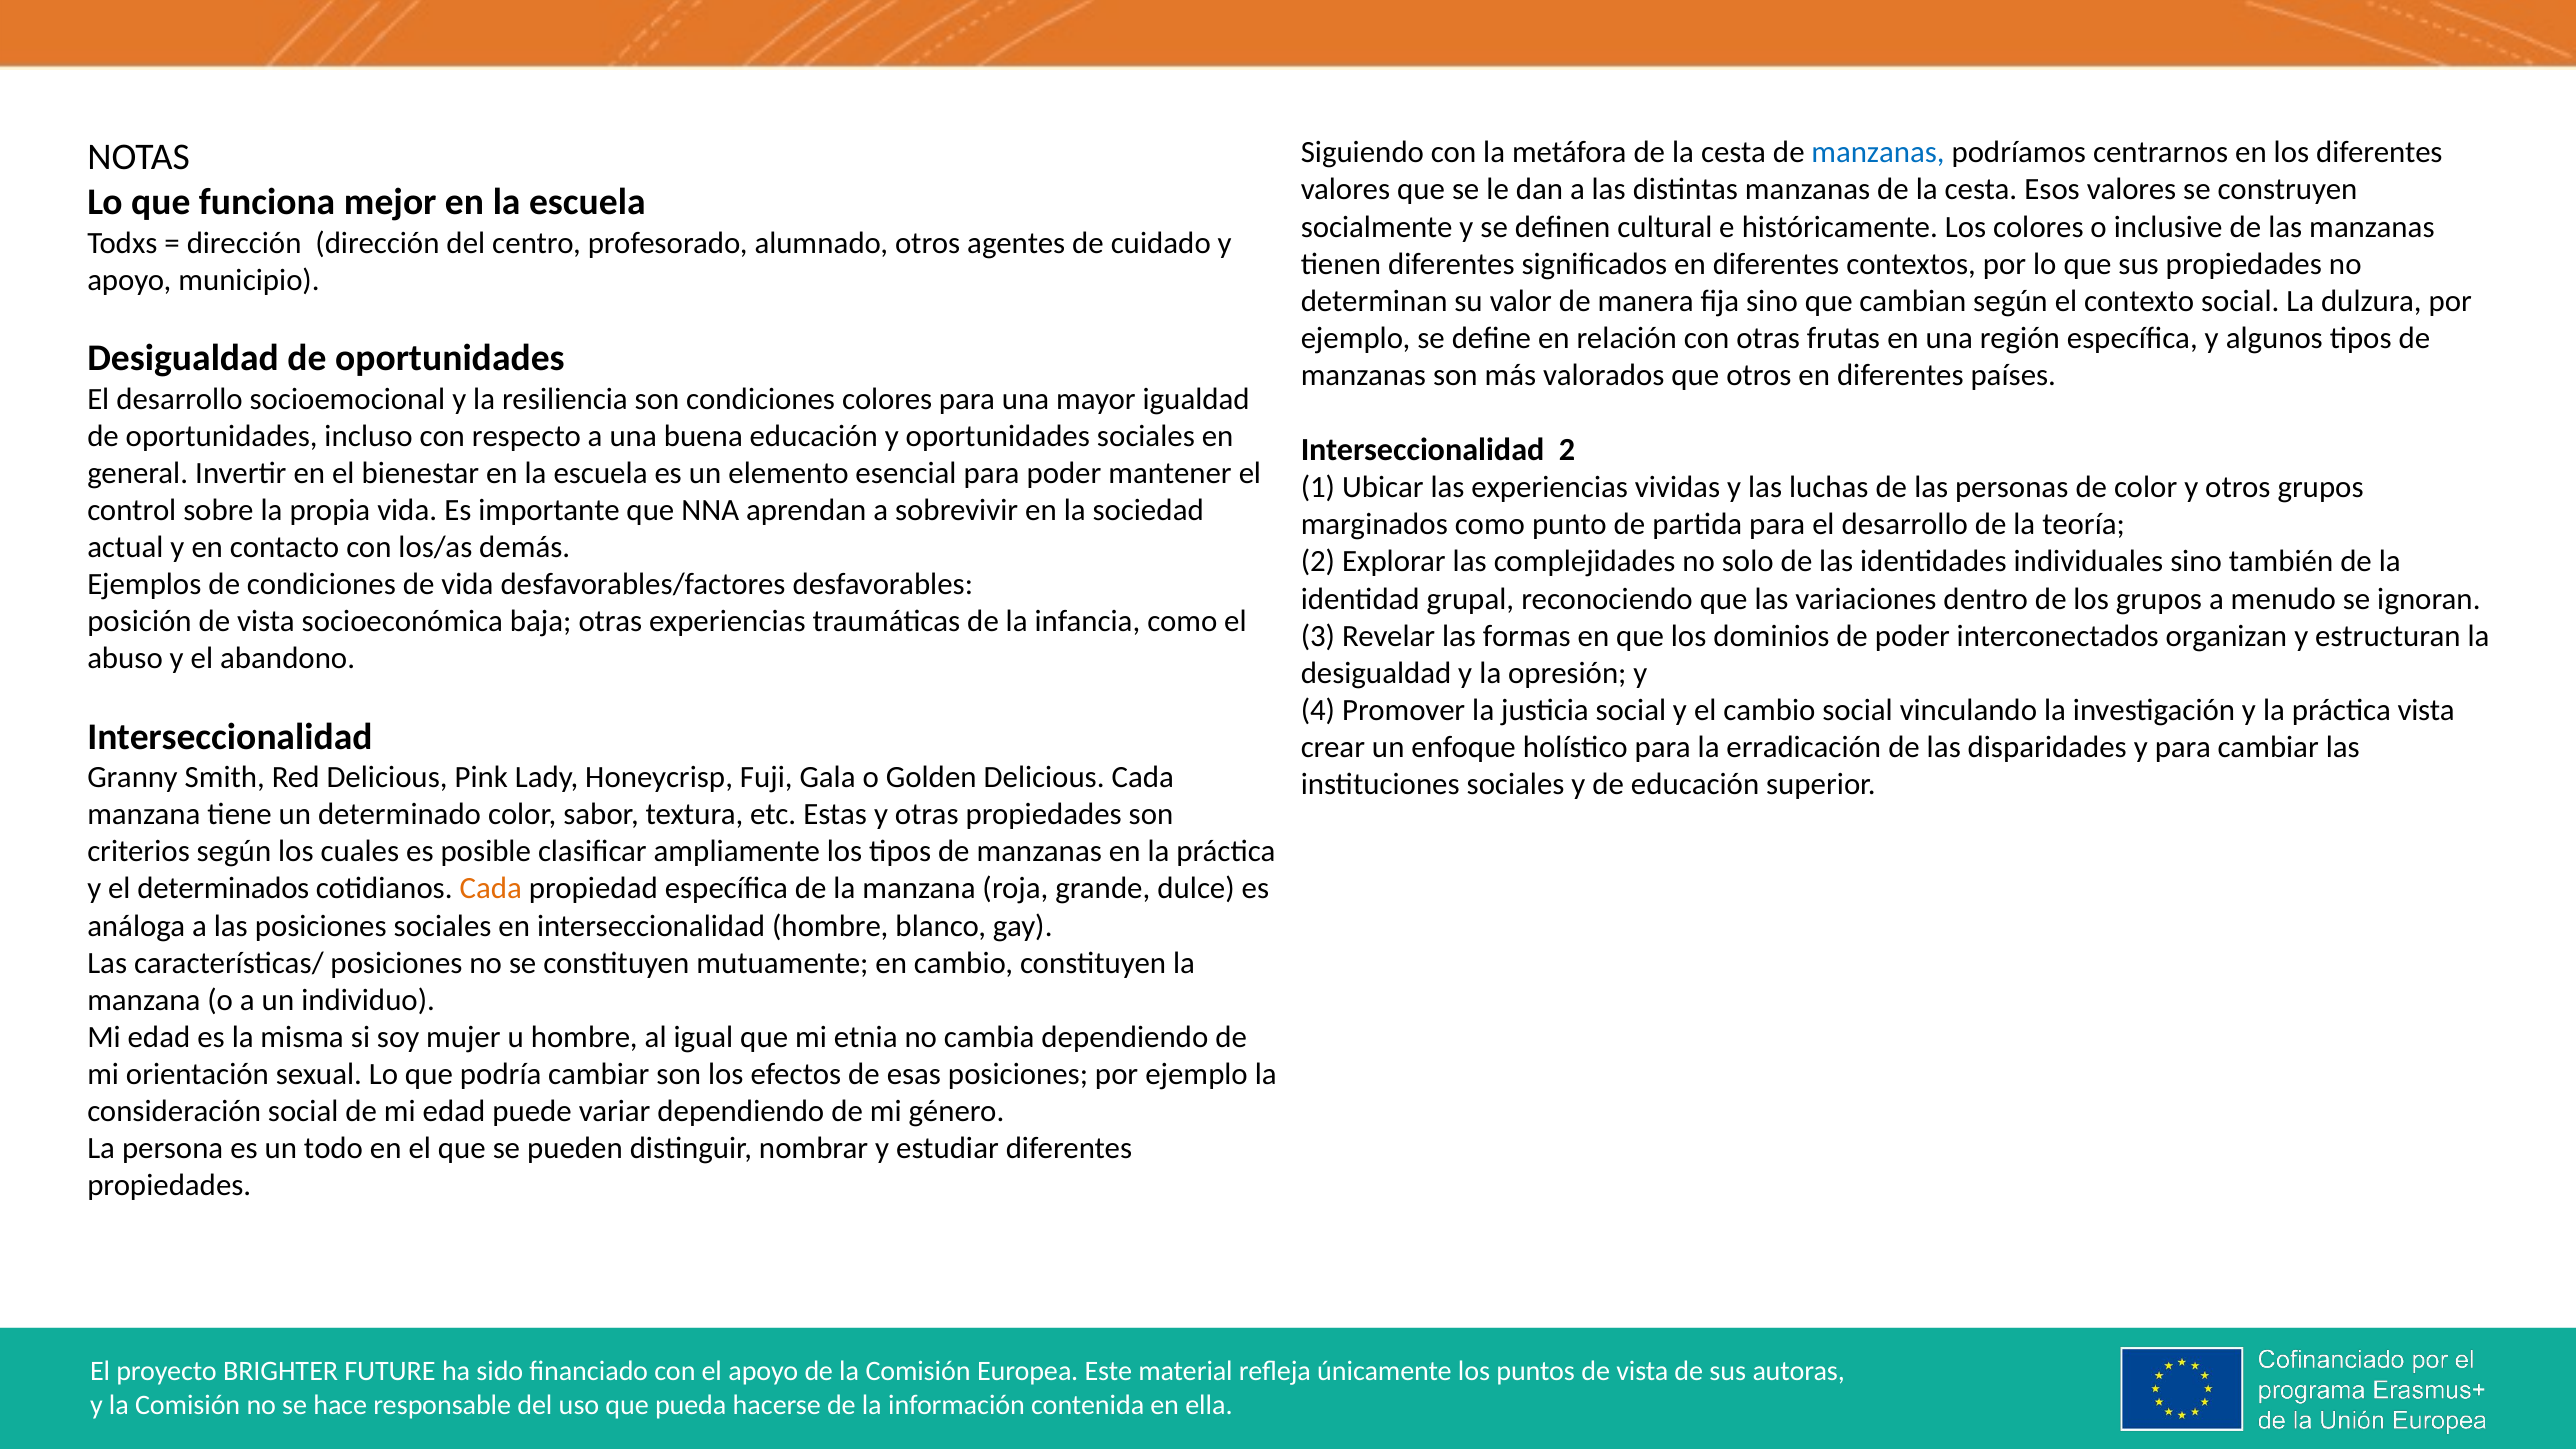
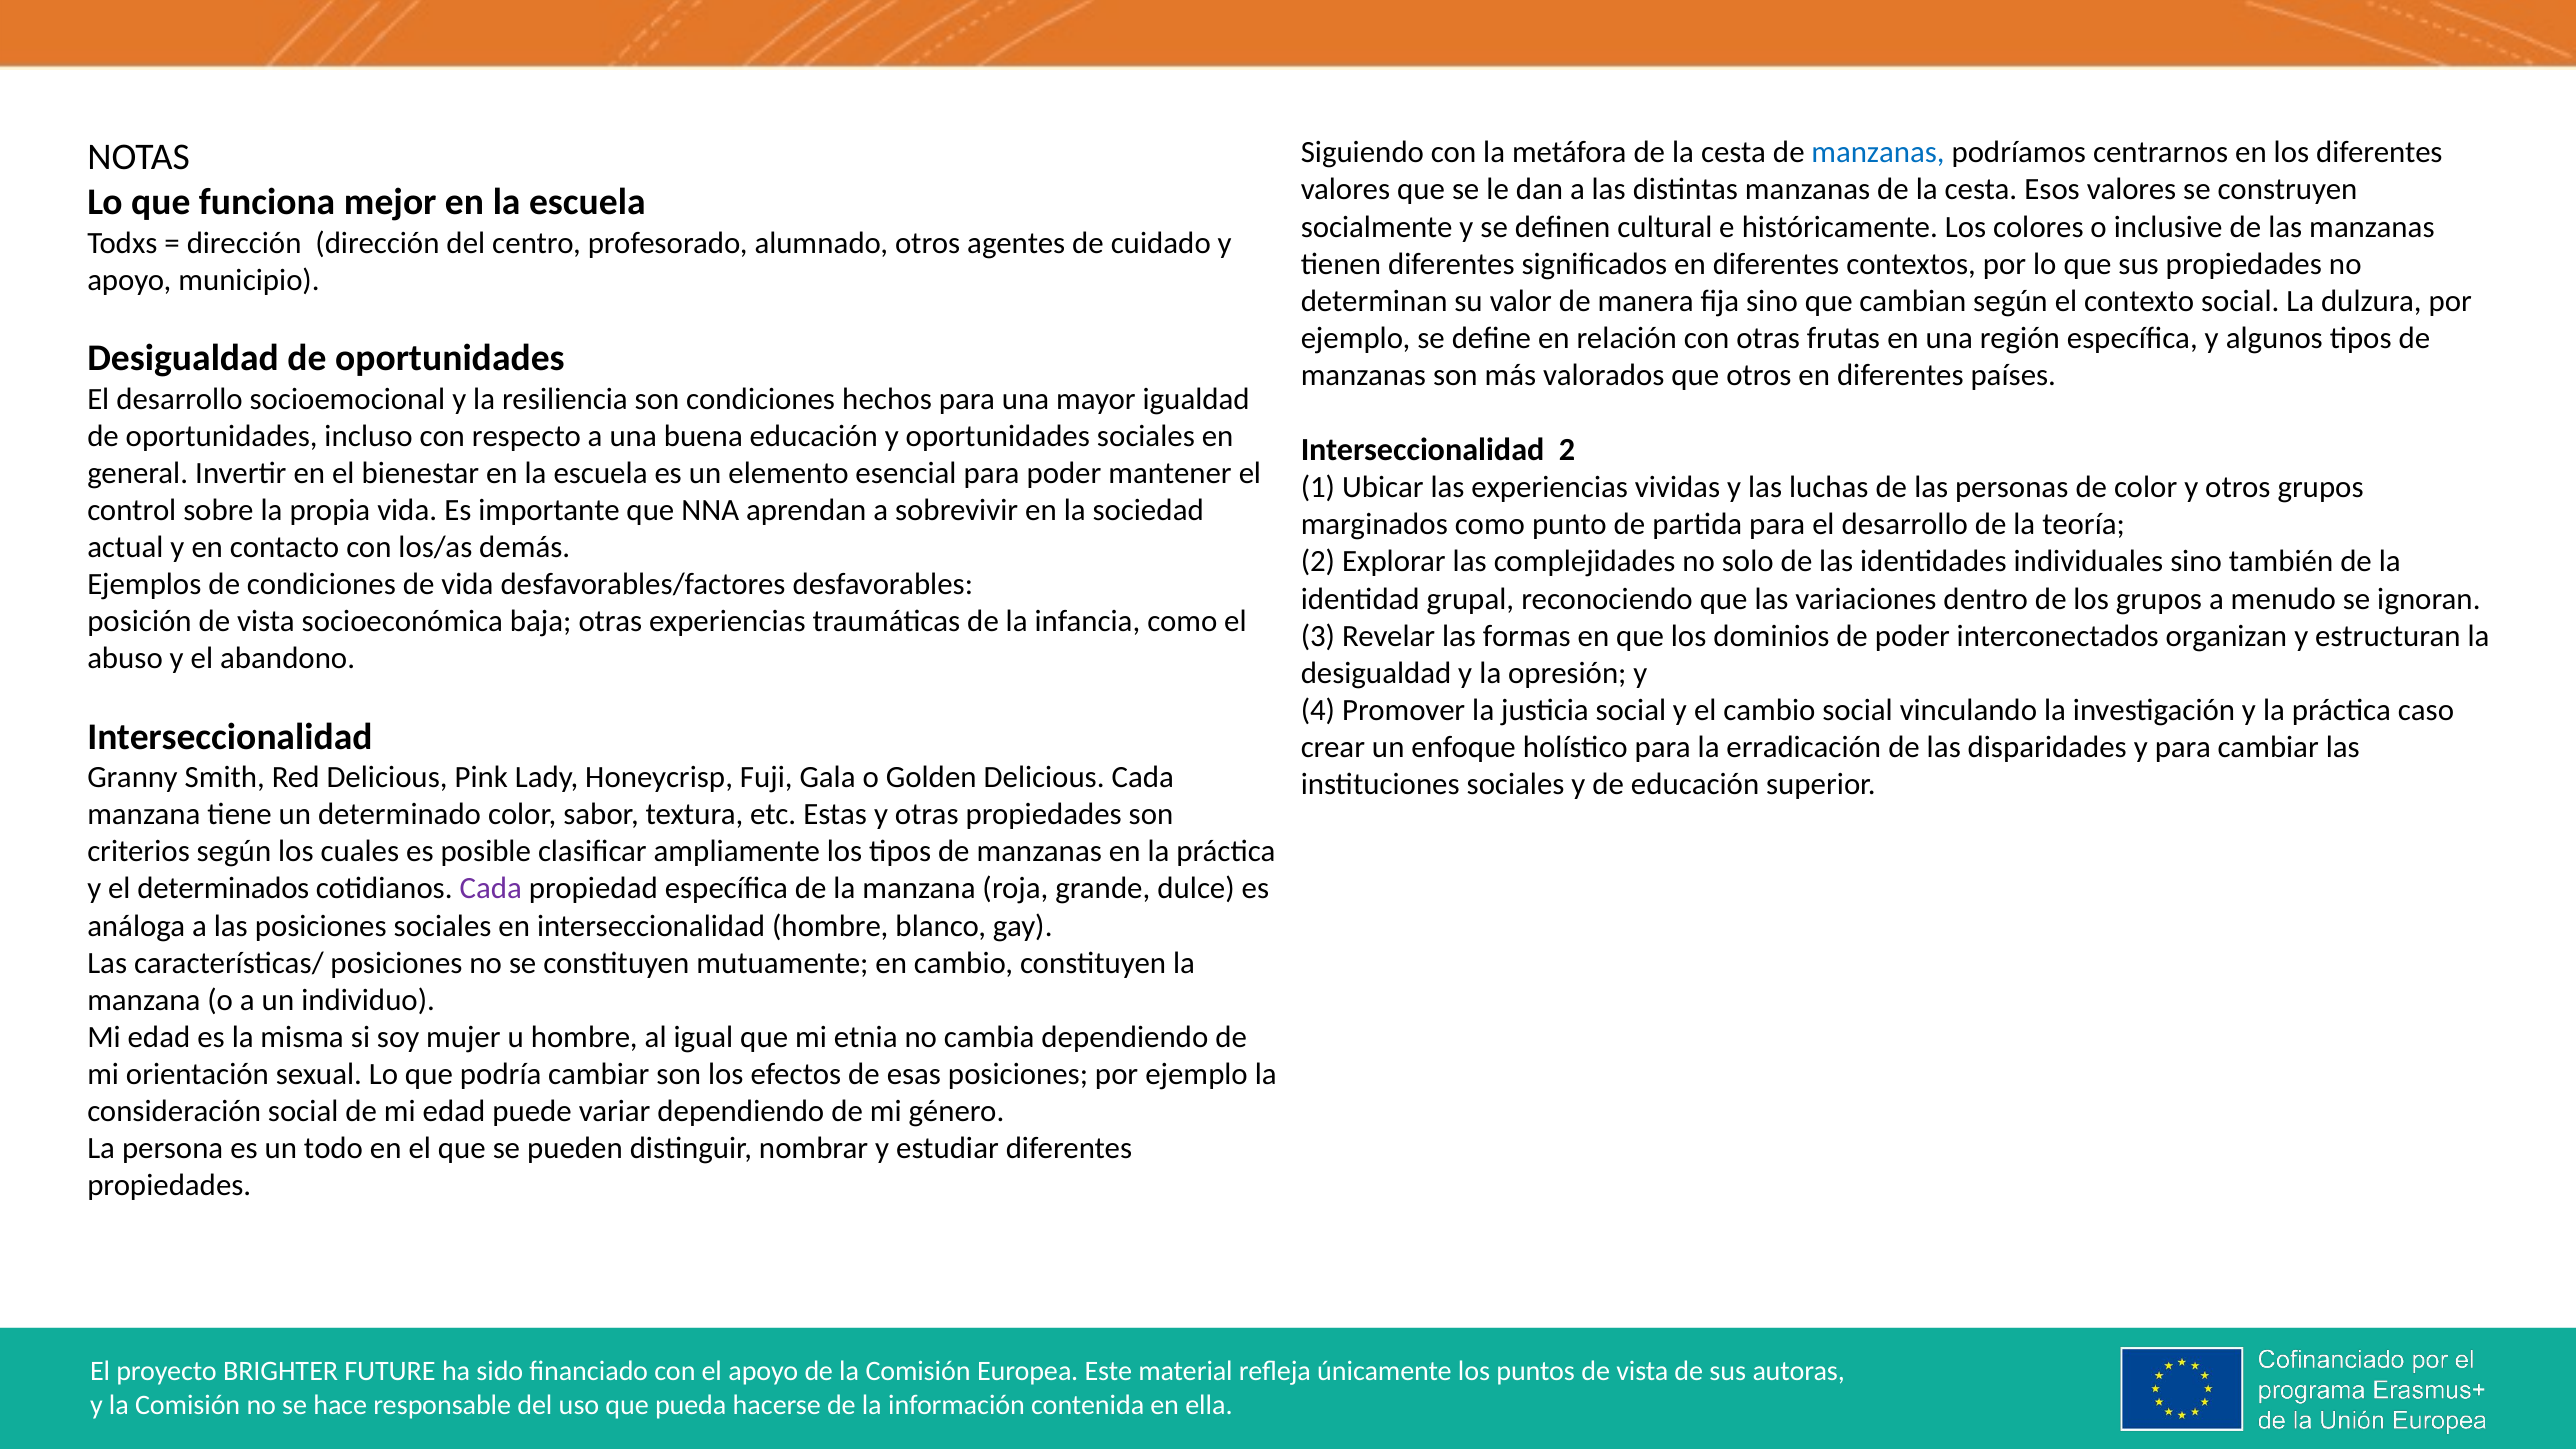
condiciones colores: colores -> hechos
práctica vista: vista -> caso
Cada at (491, 889) colour: orange -> purple
